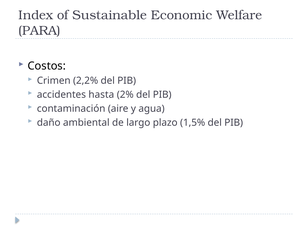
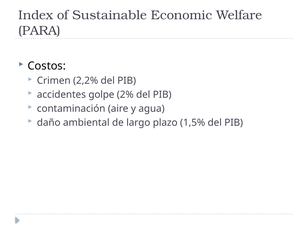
hasta: hasta -> golpe
